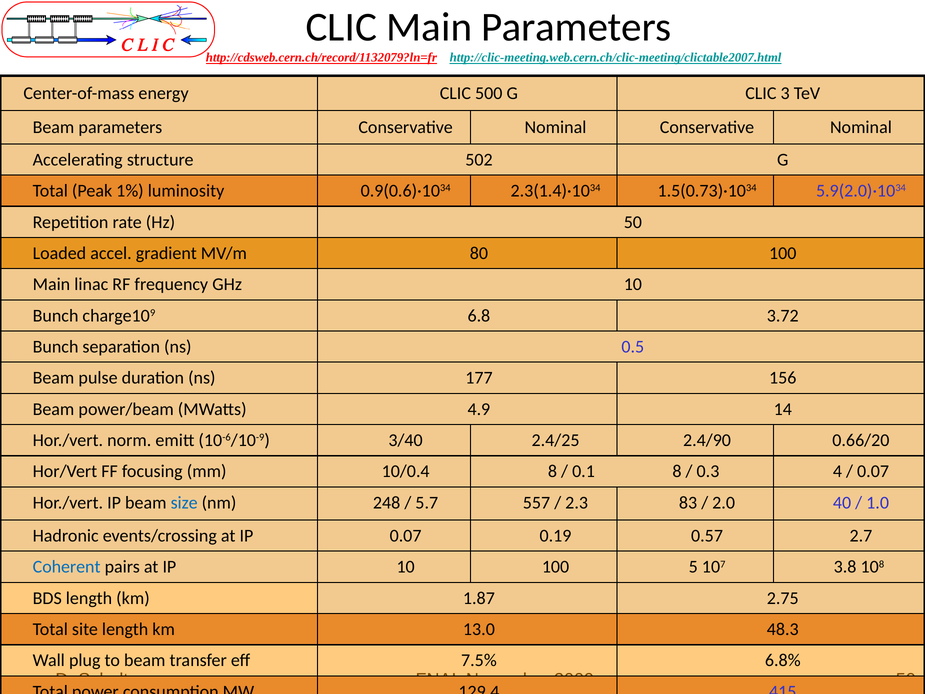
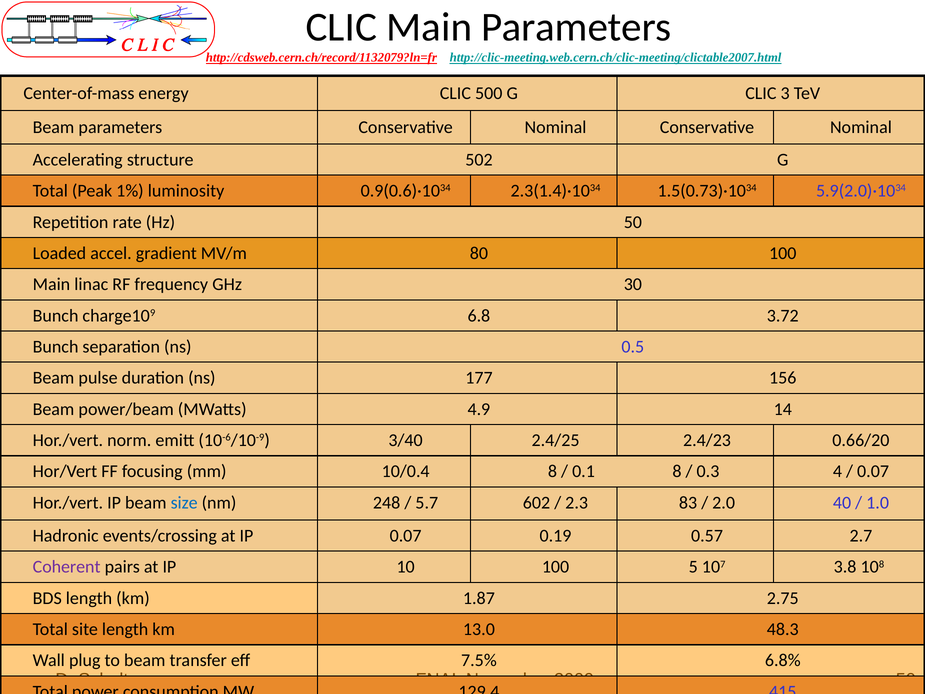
GHz 10: 10 -> 30
2.4/90: 2.4/90 -> 2.4/23
557: 557 -> 602
Coherent colour: blue -> purple
